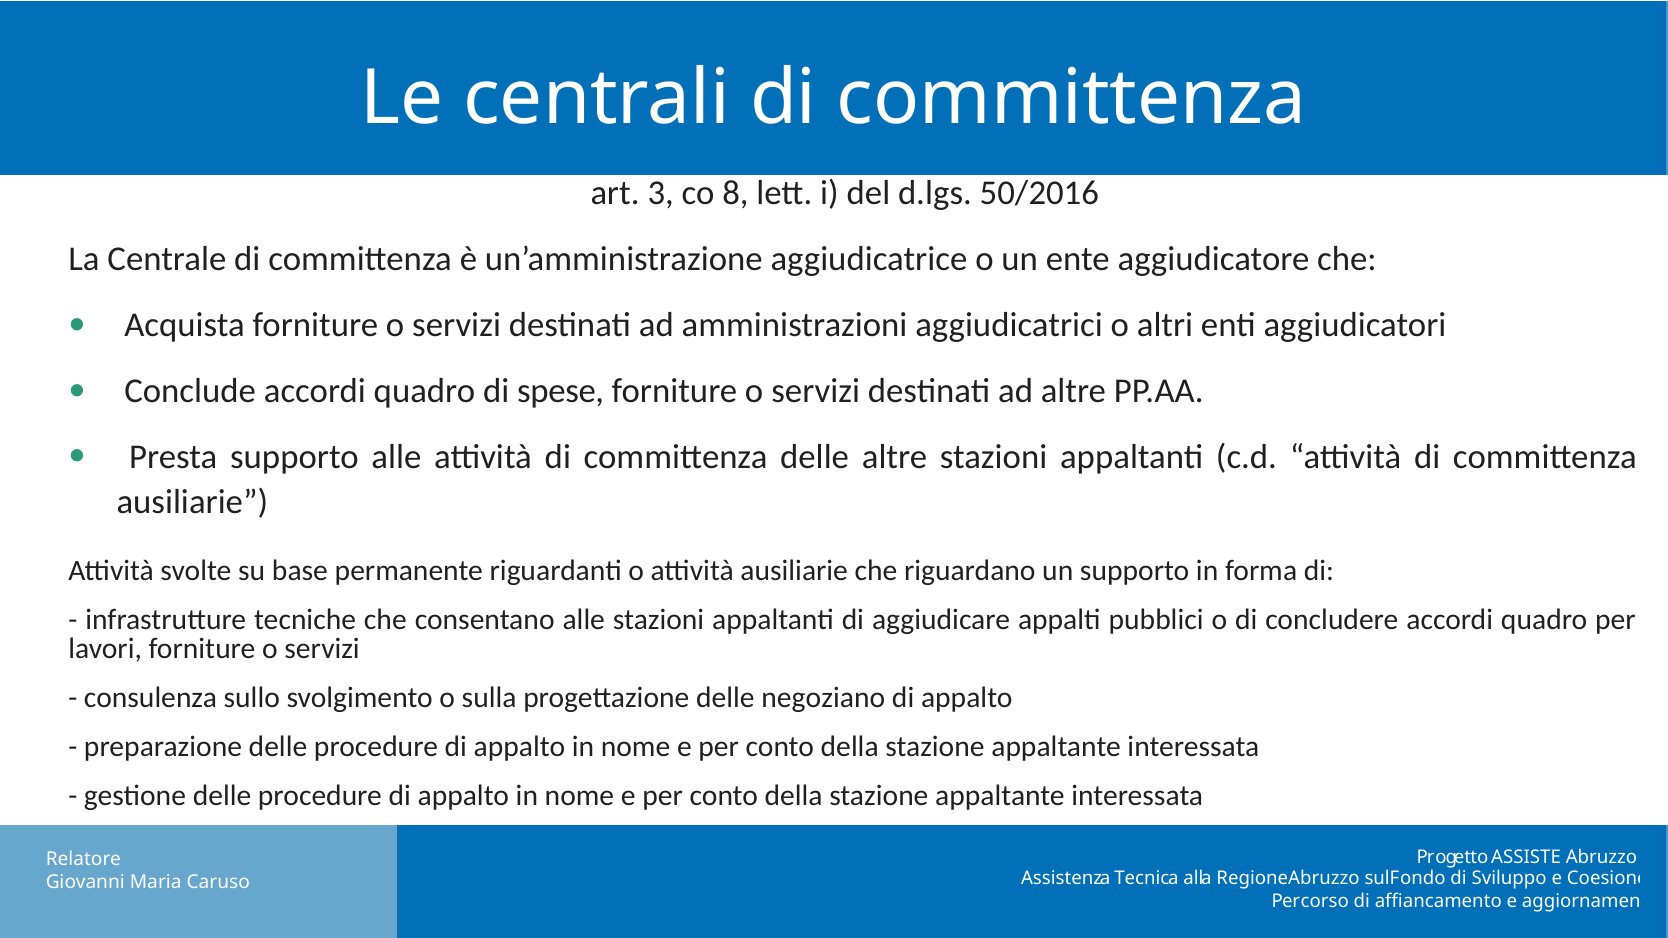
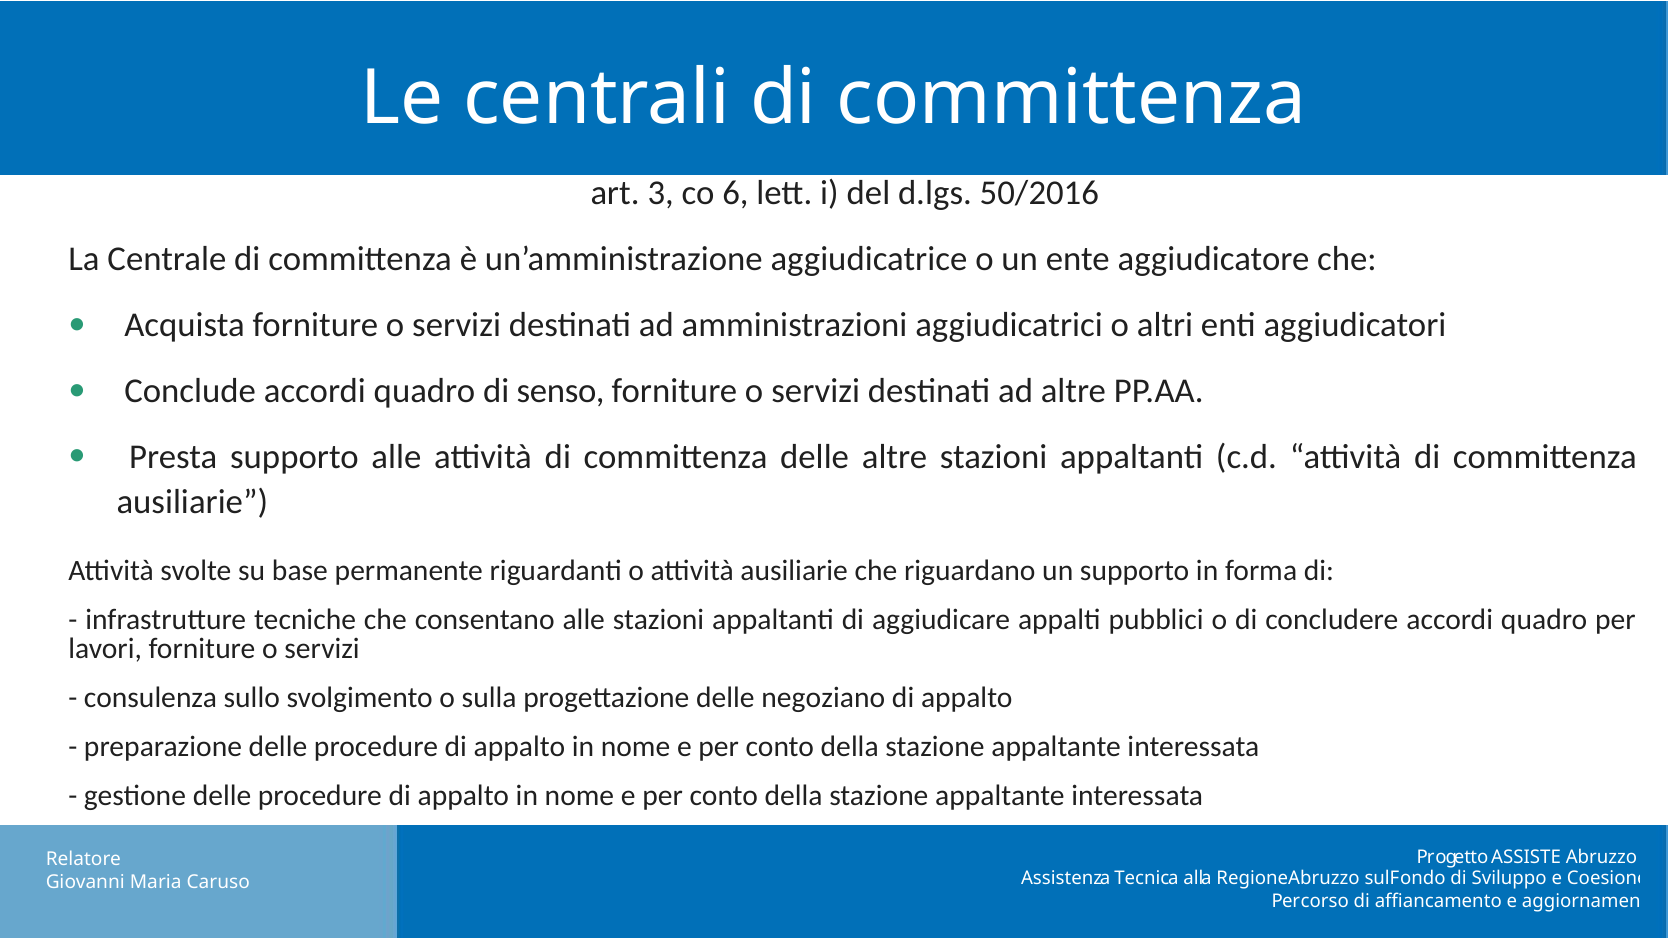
8: 8 -> 6
spese: spese -> senso
